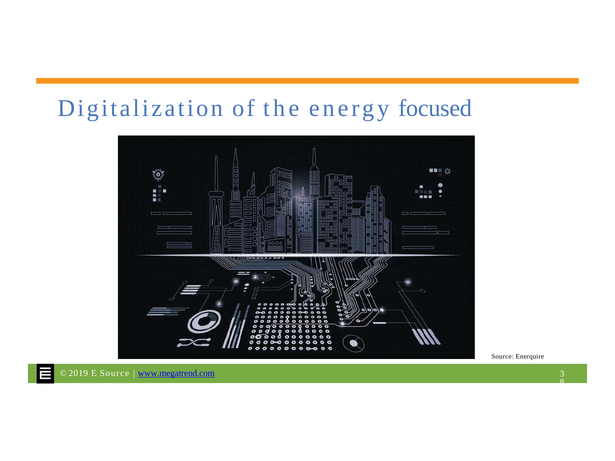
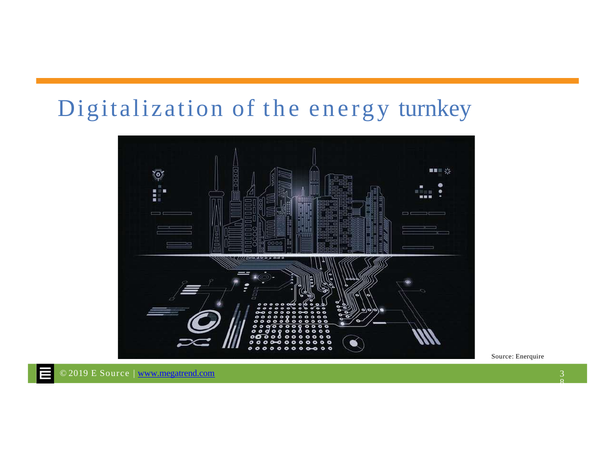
focused: focused -> turnkey
